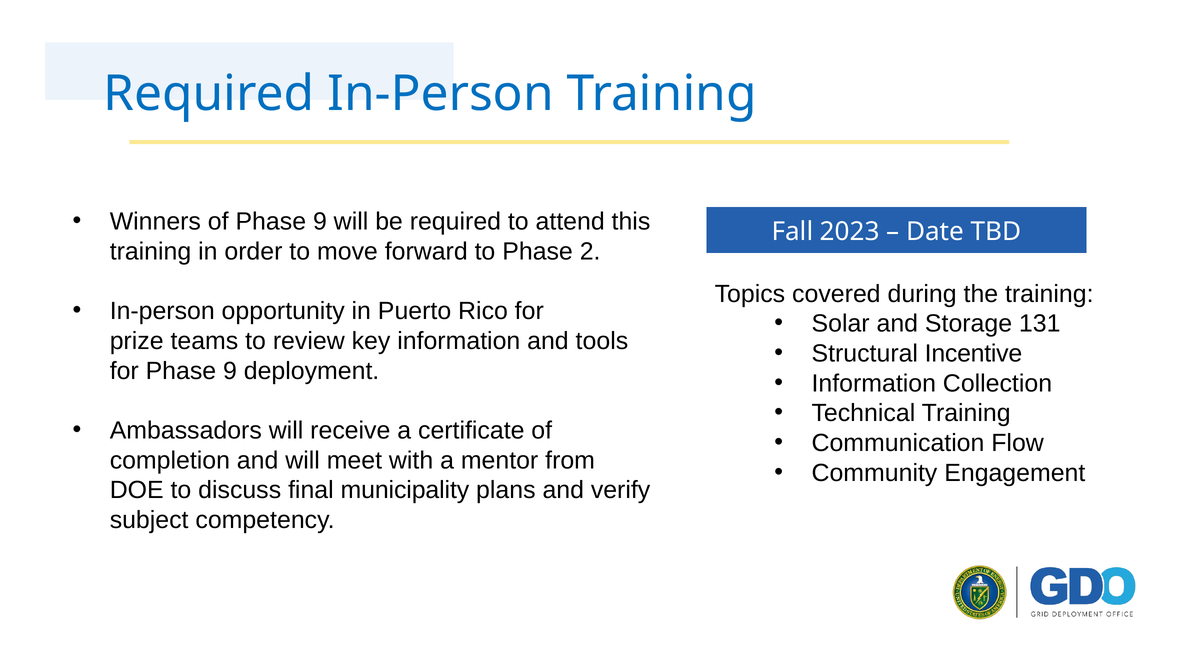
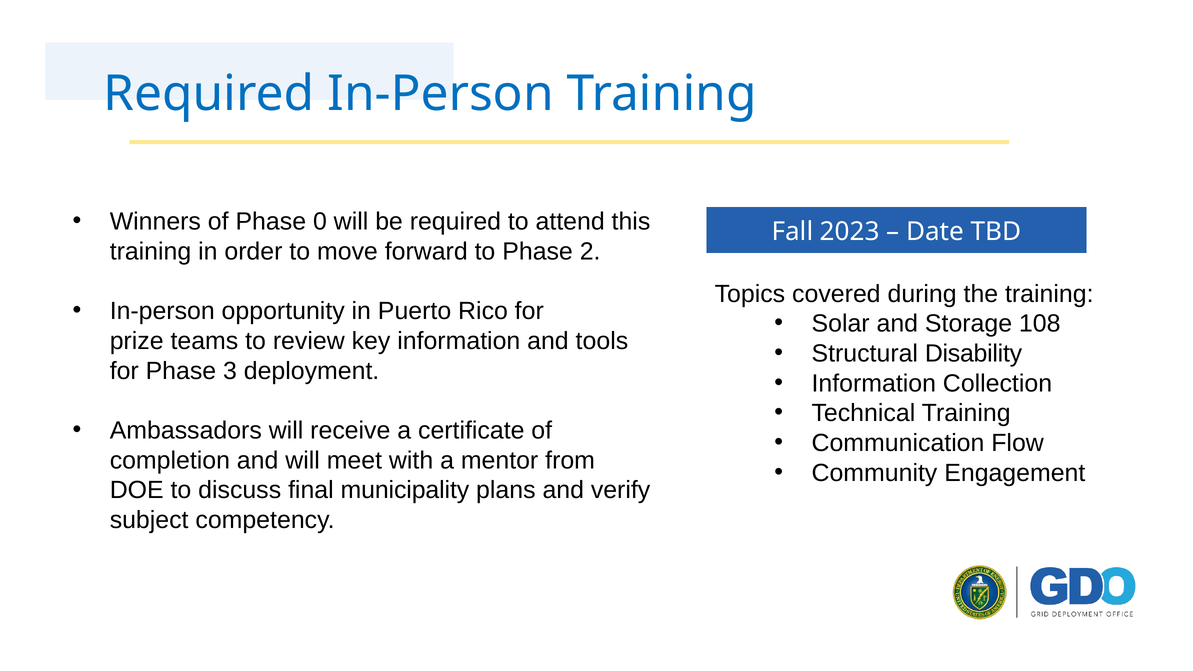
of Phase 9: 9 -> 0
131: 131 -> 108
Incentive: Incentive -> Disability
for Phase 9: 9 -> 3
